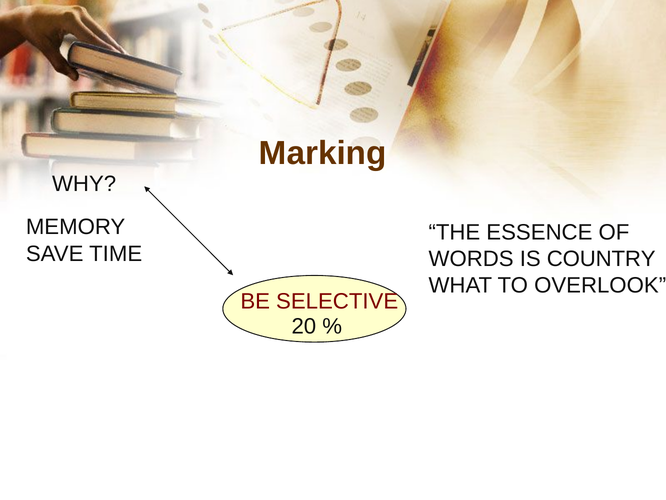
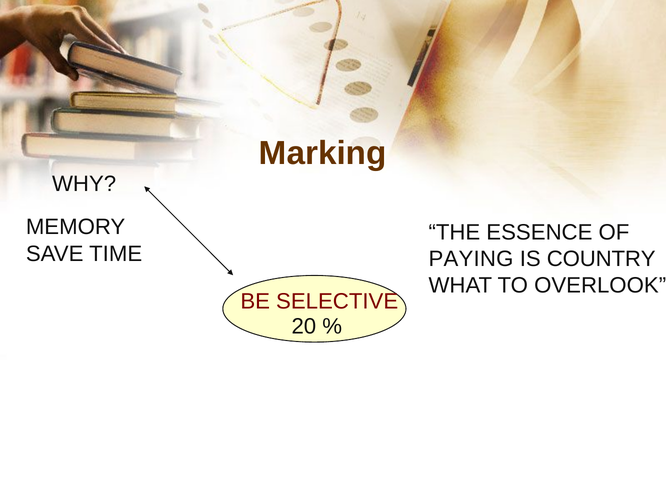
WORDS: WORDS -> PAYING
